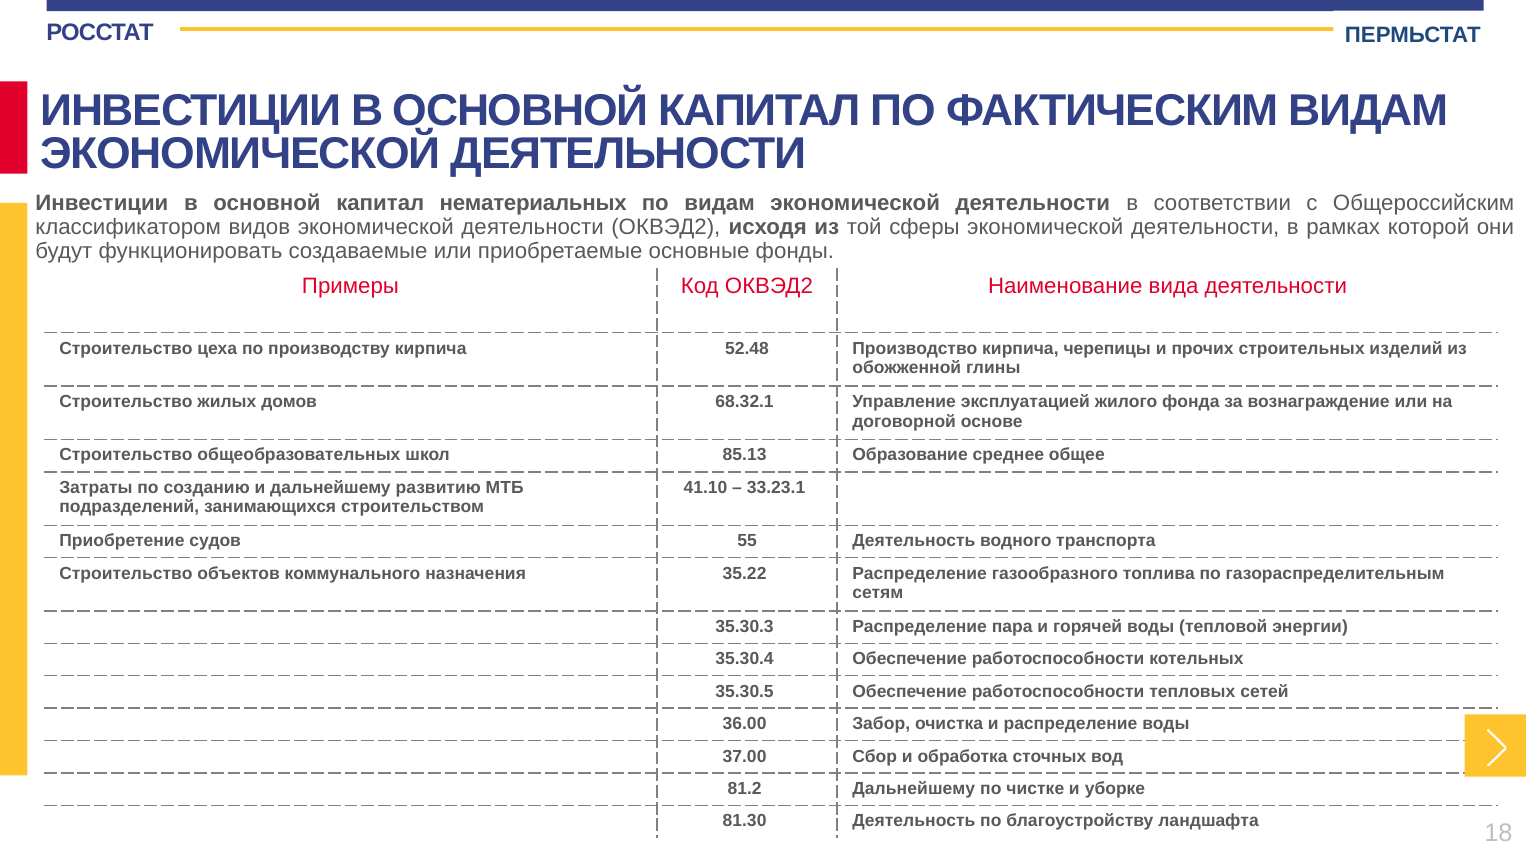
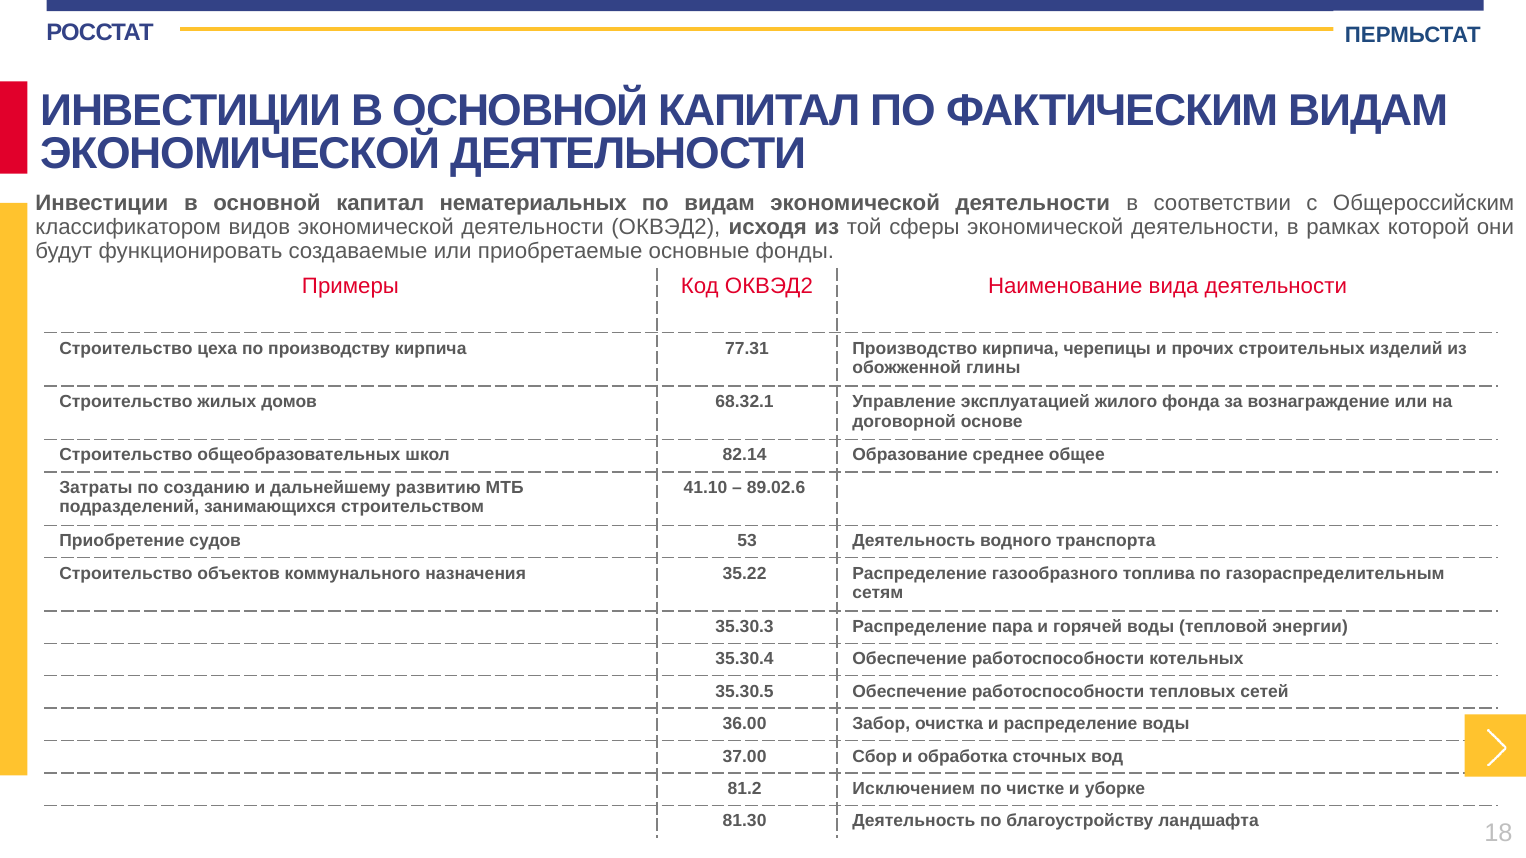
52.48: 52.48 -> 77.31
85.13: 85.13 -> 82.14
33.23.1: 33.23.1 -> 89.02.6
55: 55 -> 53
81.2 Дальнейшему: Дальнейшему -> Исключением
